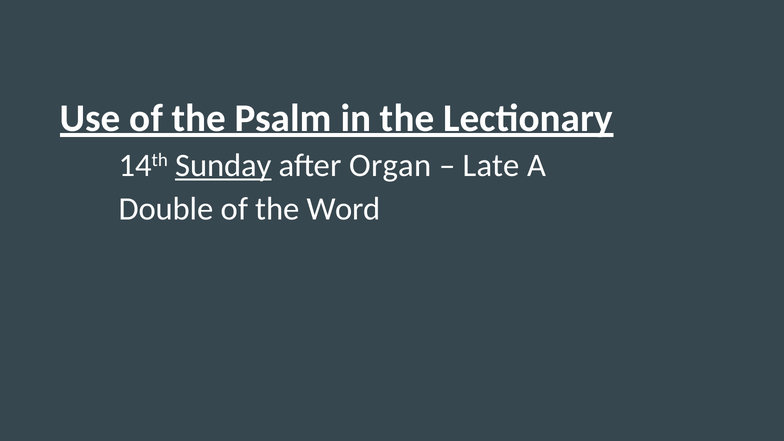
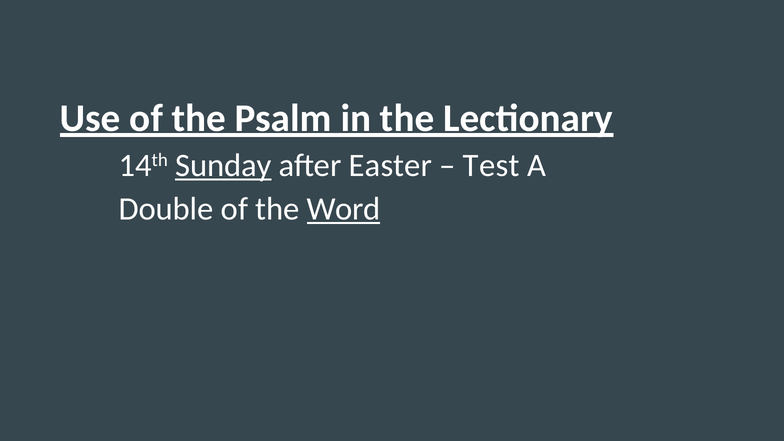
Organ: Organ -> Easter
Late: Late -> Test
Word underline: none -> present
